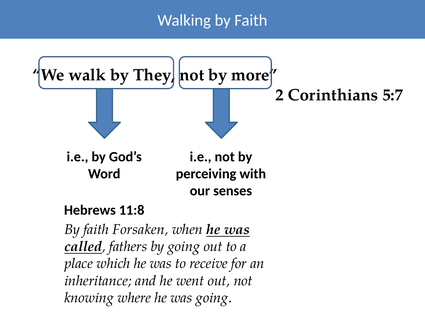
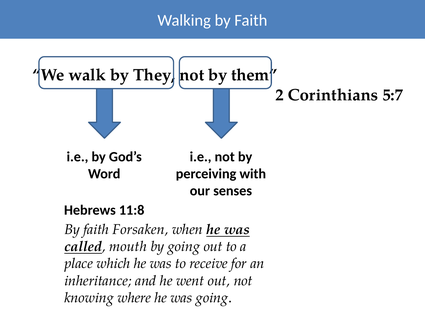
more: more -> them
fathers: fathers -> mouth
